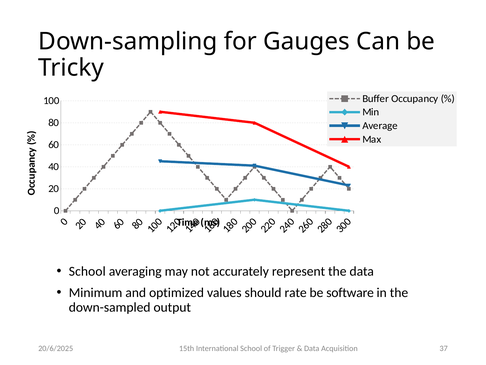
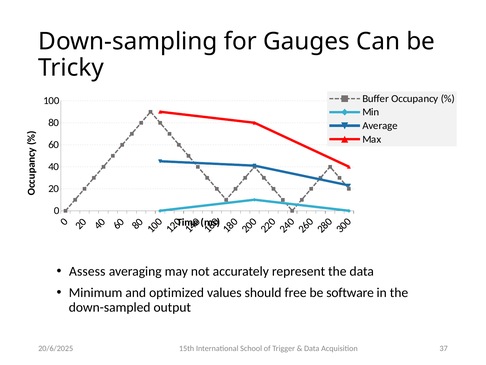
School at (87, 271): School -> Assess
rate: rate -> free
